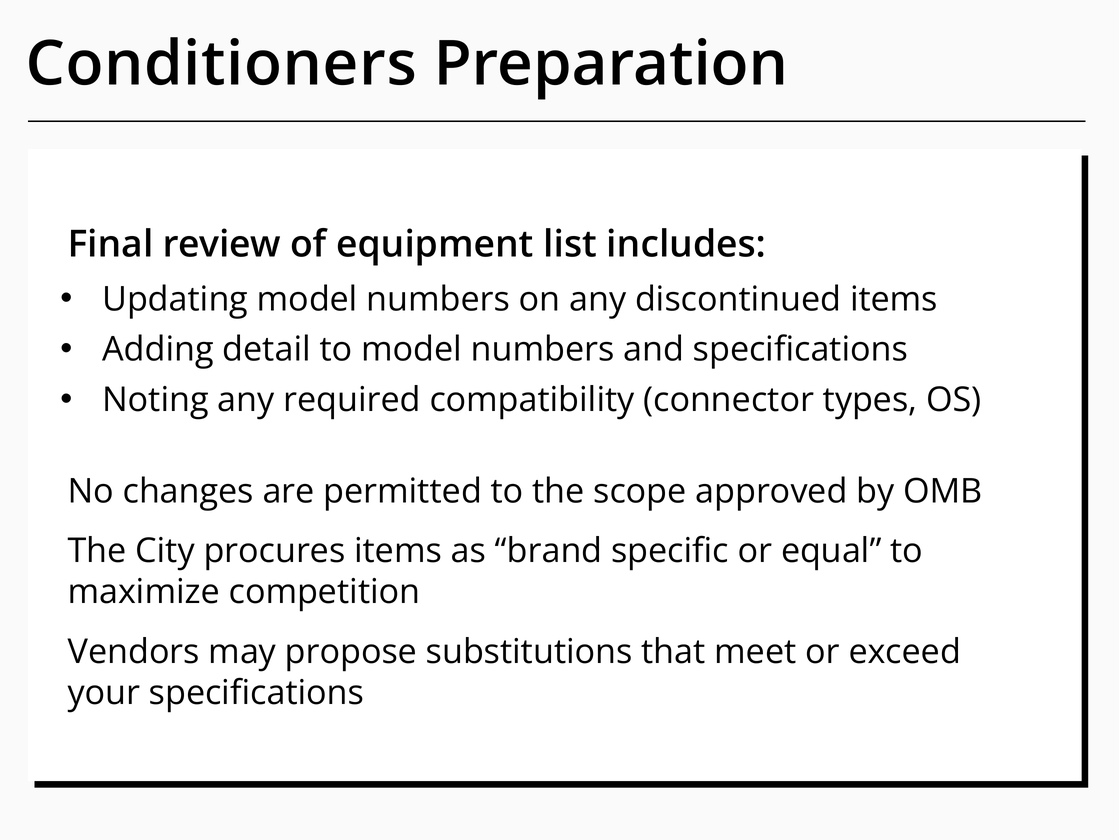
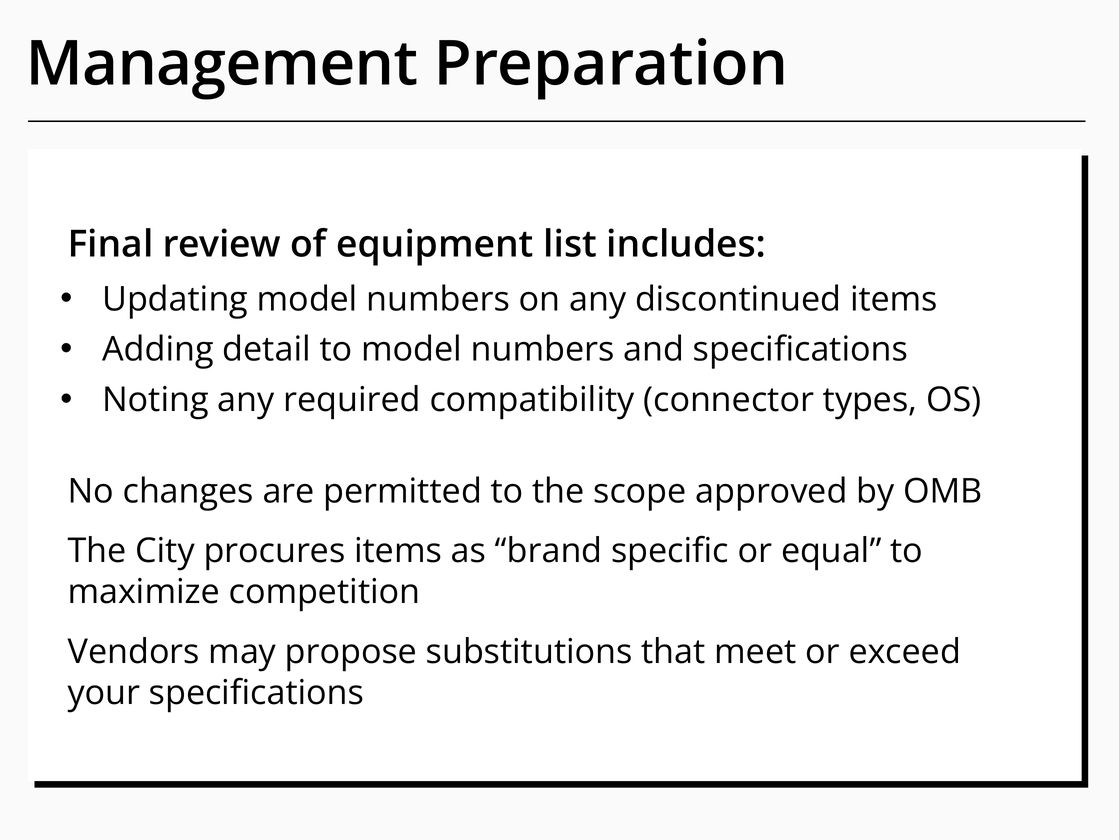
Conditioners: Conditioners -> Management
